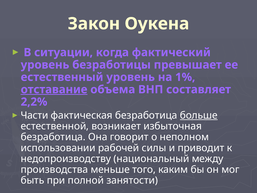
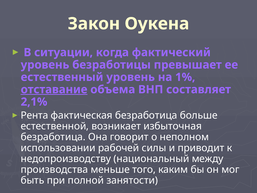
2,2%: 2,2% -> 2,1%
Части: Части -> Рента
больше underline: present -> none
